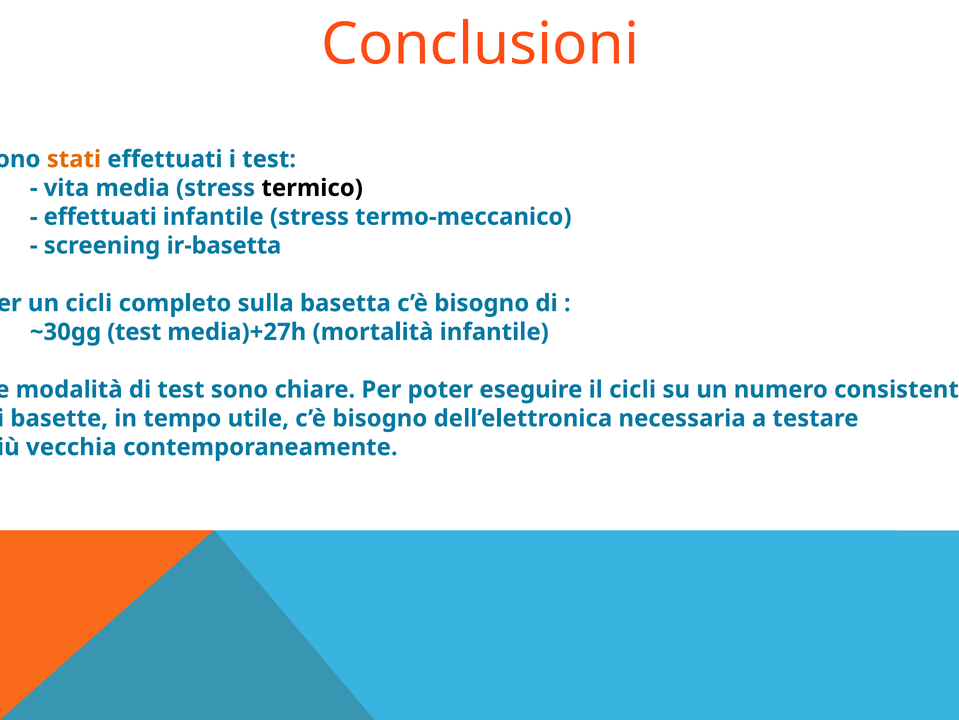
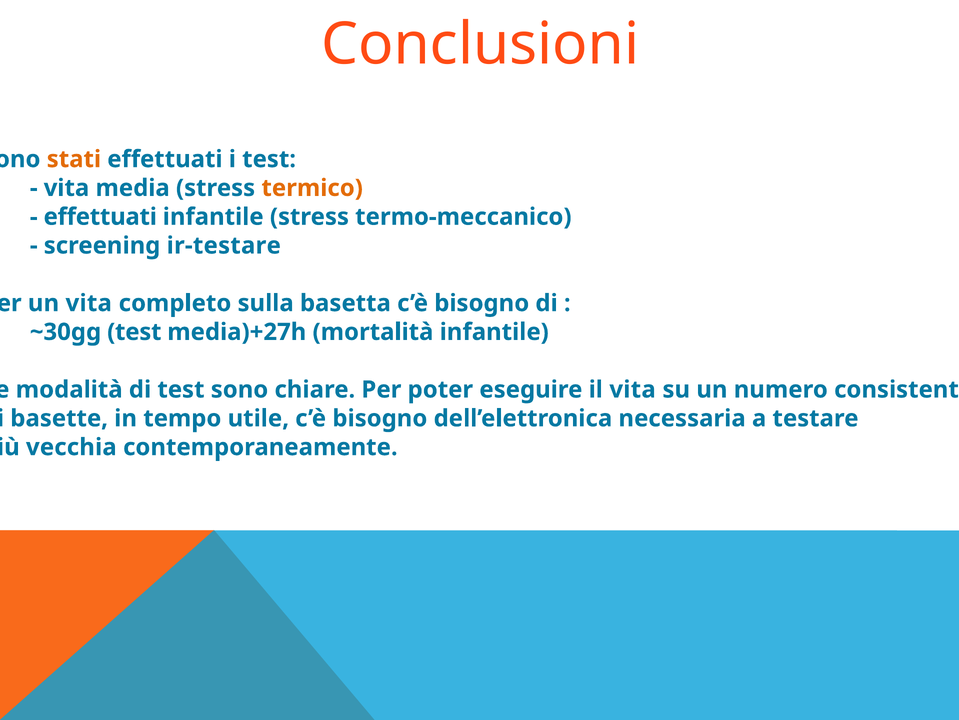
termico colour: black -> orange
ir-basetta: ir-basetta -> ir-testare
un cicli: cicli -> vita
il cicli: cicli -> vita
